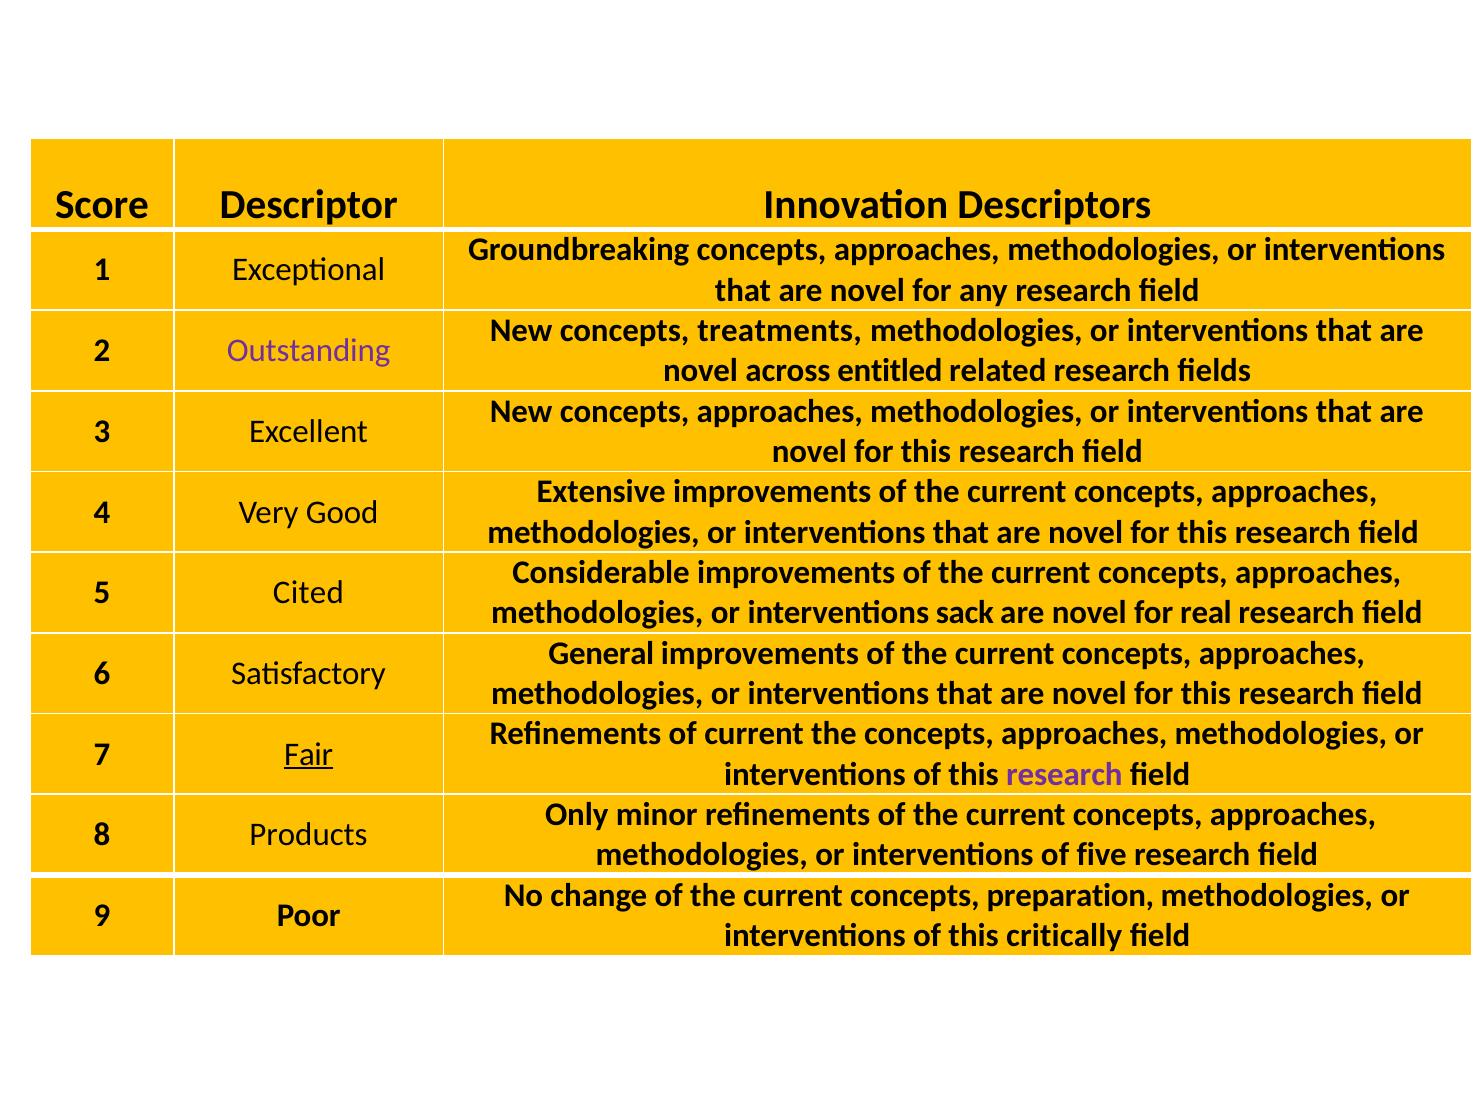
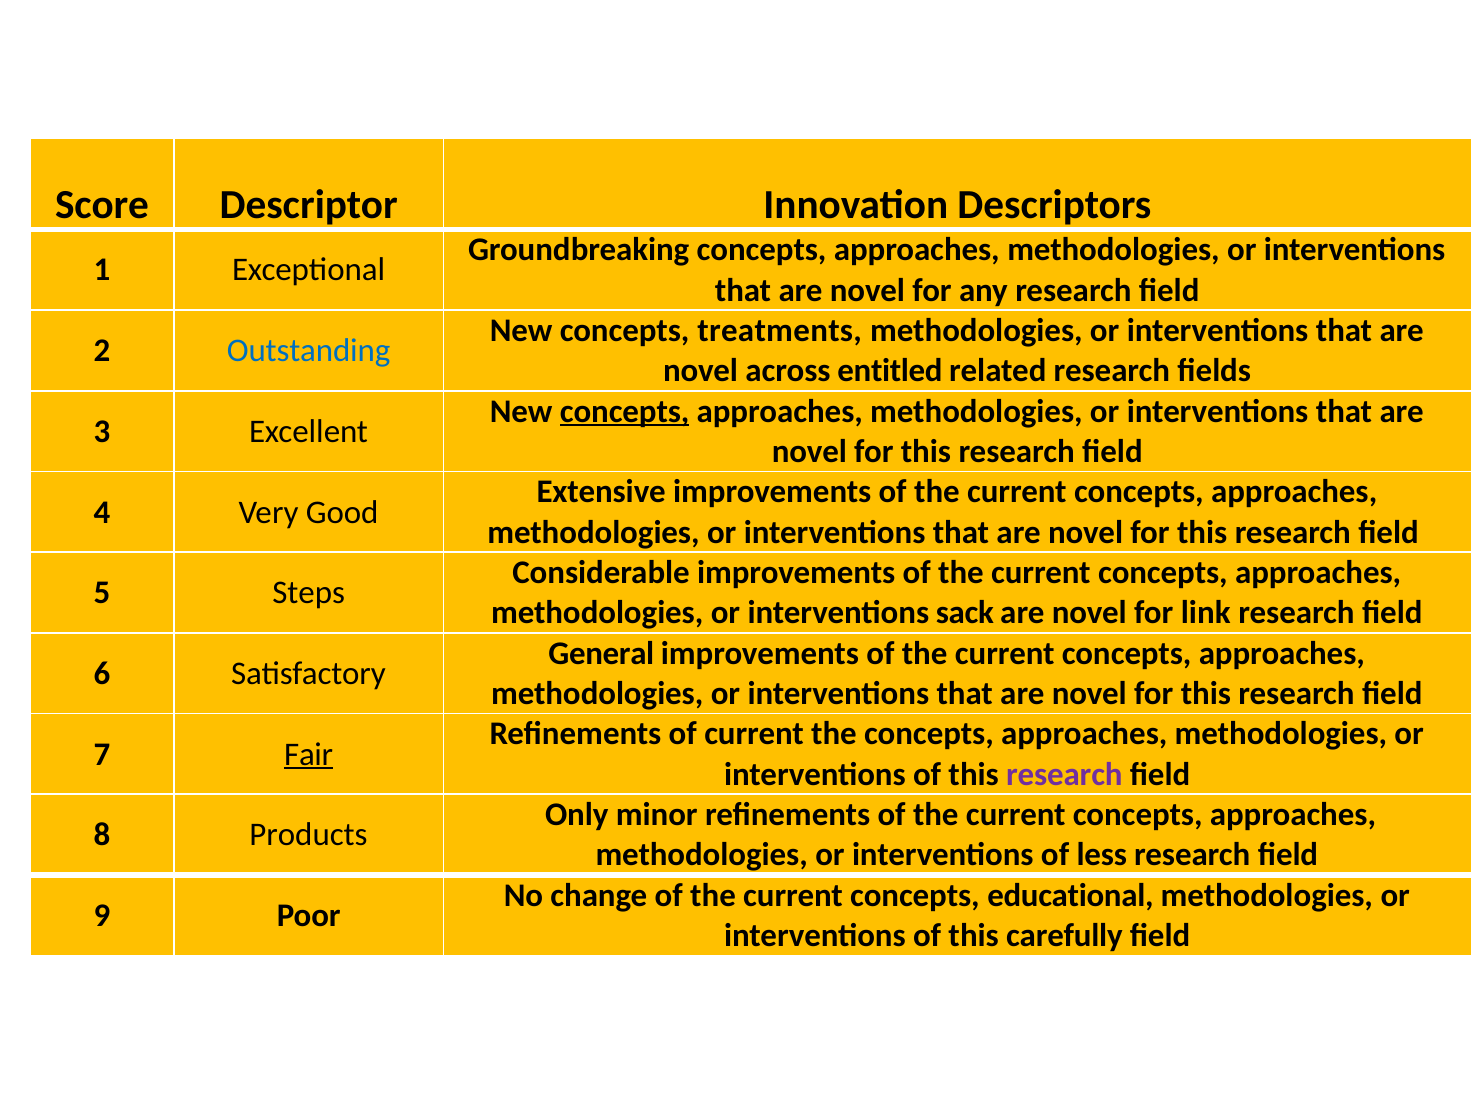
Outstanding colour: purple -> blue
concepts at (625, 411) underline: none -> present
Cited: Cited -> Steps
real: real -> link
five: five -> less
preparation: preparation -> educational
critically: critically -> carefully
